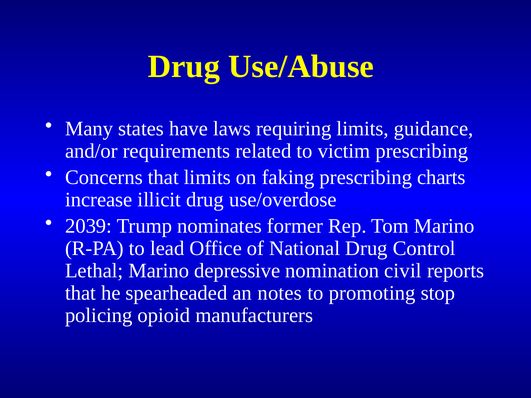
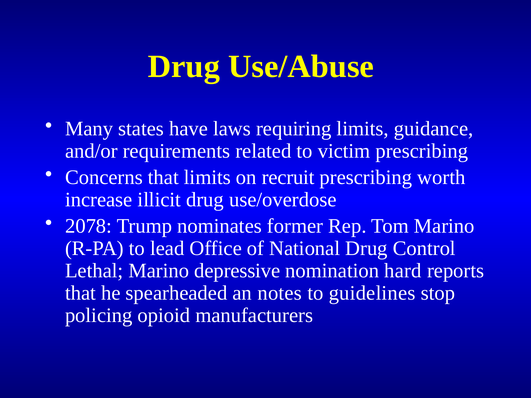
faking: faking -> recruit
charts: charts -> worth
2039: 2039 -> 2078
civil: civil -> hard
promoting: promoting -> guidelines
